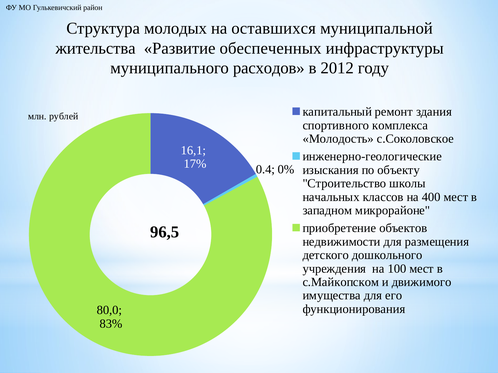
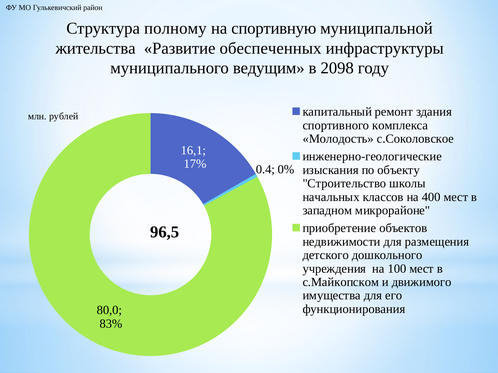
молодых: молодых -> полному
оставшихся: оставшихся -> спортивную
расходов: расходов -> ведущим
2012: 2012 -> 2098
